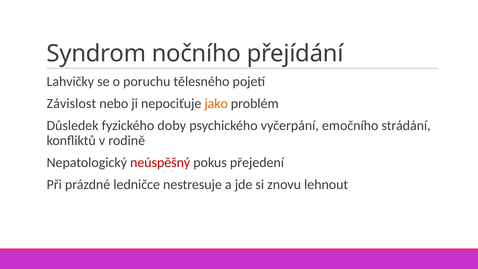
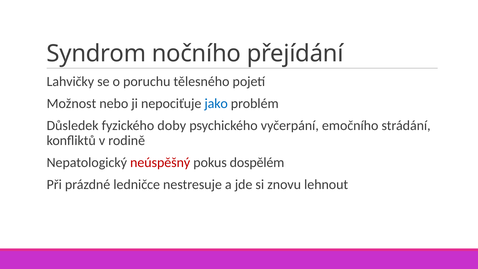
Závislost: Závislost -> Možnost
jako colour: orange -> blue
přejedení: přejedení -> dospělém
